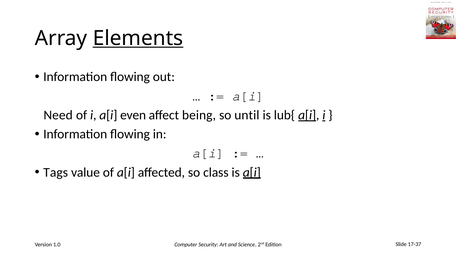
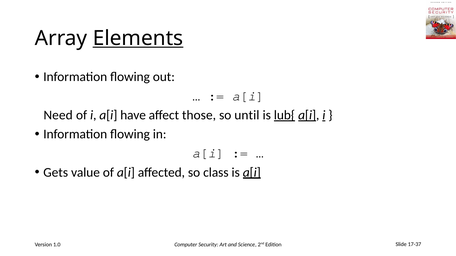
even: even -> have
being: being -> those
lub{ underline: none -> present
Tags: Tags -> Gets
